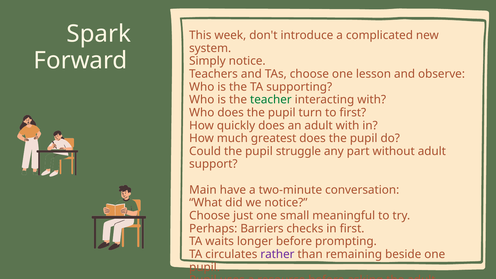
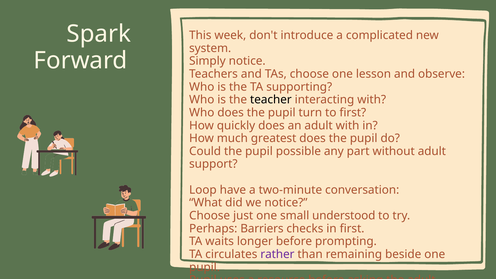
teacher colour: green -> black
struggle: struggle -> possible
Main: Main -> Loop
meaningful: meaningful -> understood
